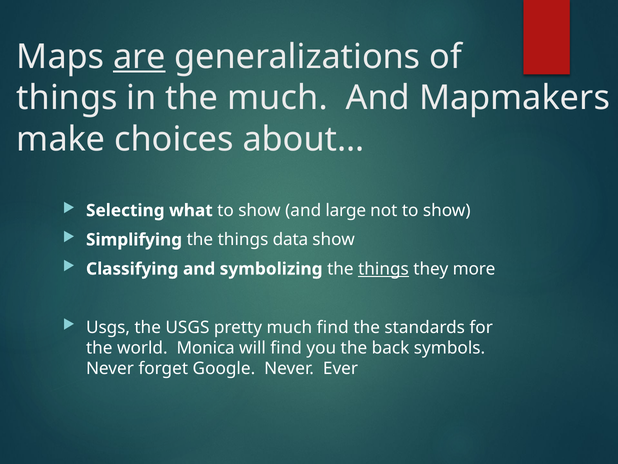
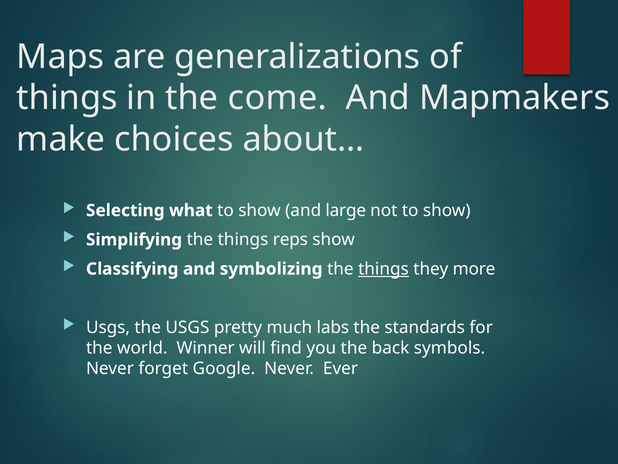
are underline: present -> none
the much: much -> come
data: data -> reps
much find: find -> labs
Monica: Monica -> Winner
